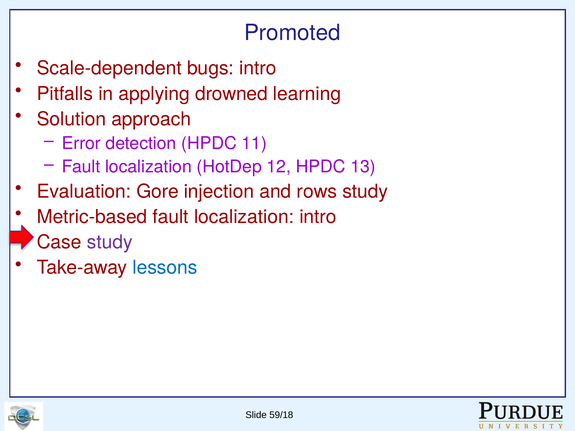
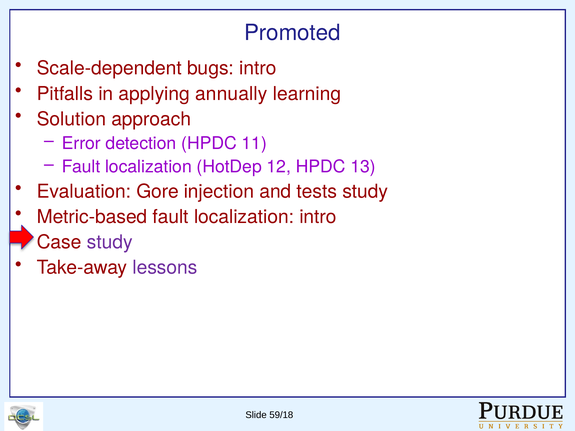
drowned: drowned -> annually
rows: rows -> tests
lessons colour: blue -> purple
